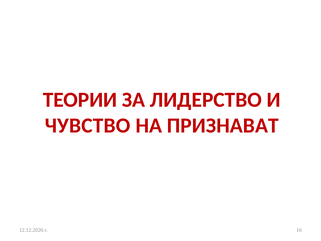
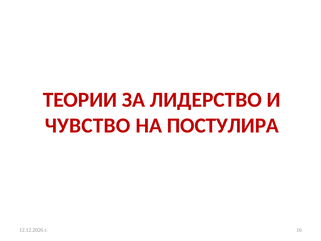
ПРИЗНАВАТ: ПРИЗНАВАТ -> ПОСТУЛИРА
